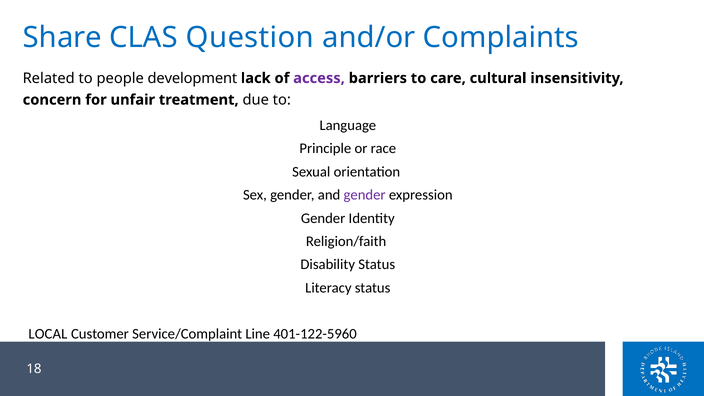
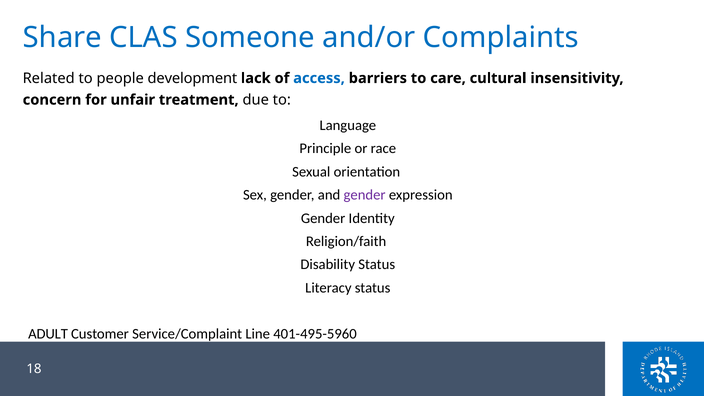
Question: Question -> Someone
access colour: purple -> blue
LOCAL: LOCAL -> ADULT
401-122-5960: 401-122-5960 -> 401-495-5960
